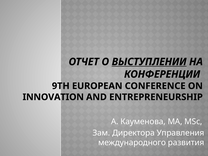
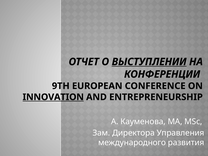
INNOVATION underline: none -> present
